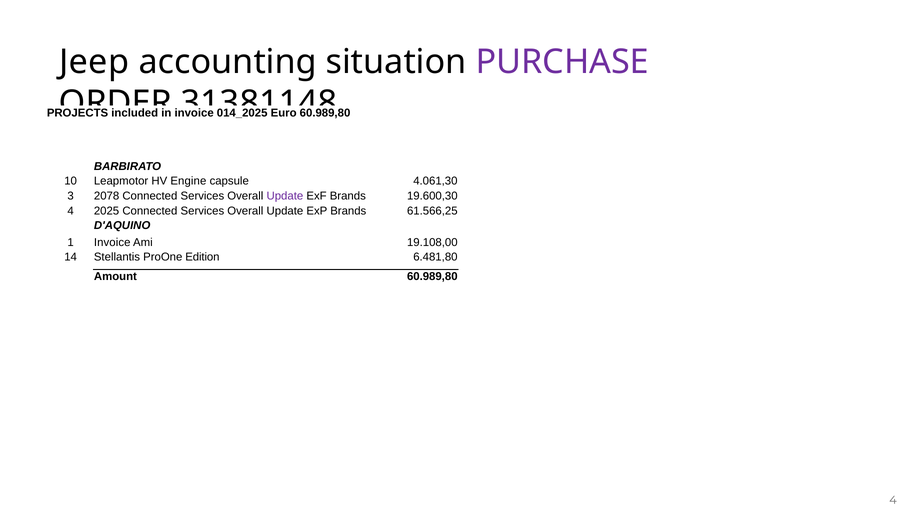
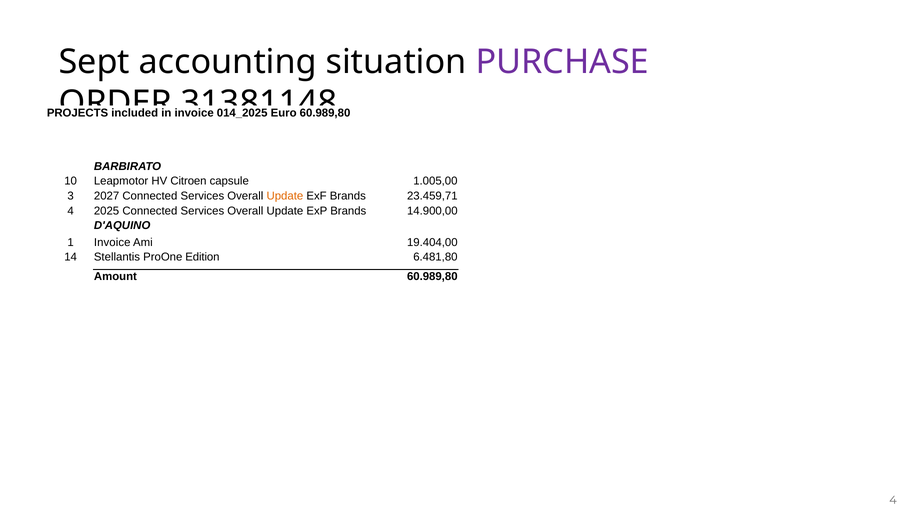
Jeep: Jeep -> Sept
Engine: Engine -> Citroen
4.061,30: 4.061,30 -> 1.005,00
2078: 2078 -> 2027
Update at (285, 196) colour: purple -> orange
19.600,30: 19.600,30 -> 23.459,71
61.566,25: 61.566,25 -> 14.900,00
19.108,00: 19.108,00 -> 19.404,00
